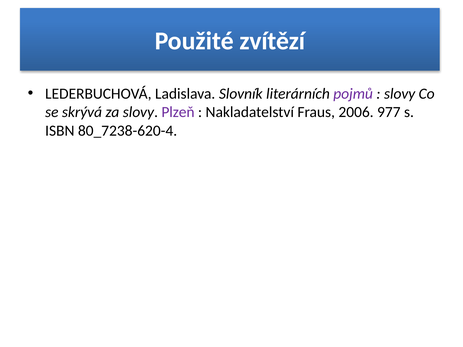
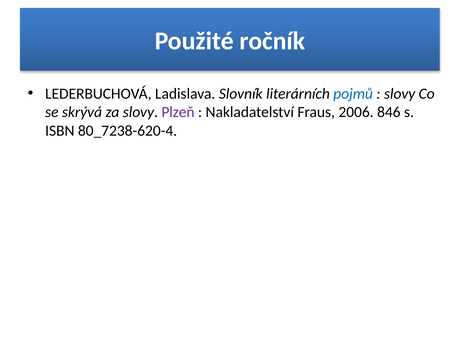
zvítězí: zvítězí -> ročník
pojmů colour: purple -> blue
977: 977 -> 846
